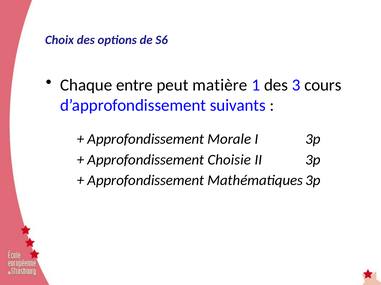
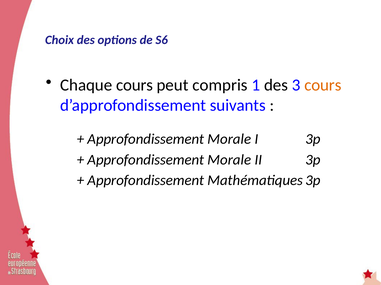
Chaque entre: entre -> cours
matière: matière -> compris
cours at (323, 85) colour: black -> orange
Choisie at (229, 160): Choisie -> Morale
